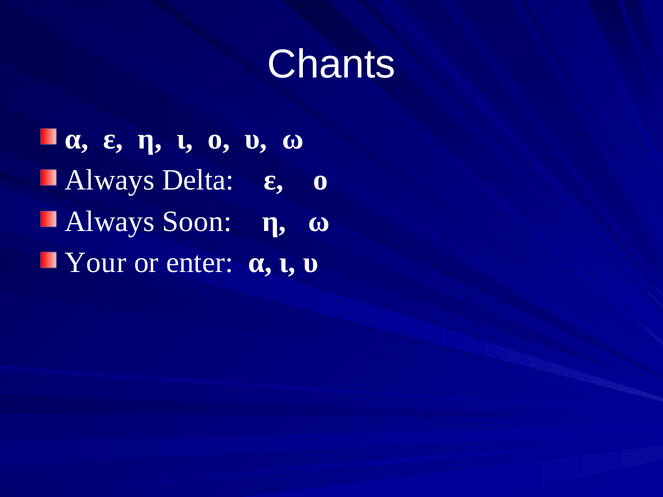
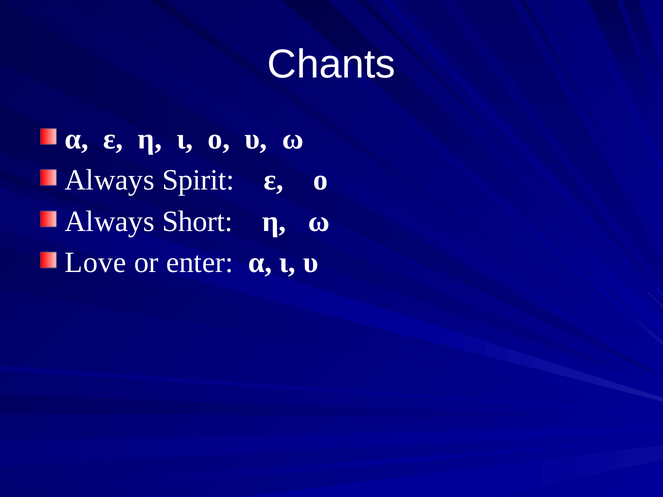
Delta: Delta -> Spirit
Soon: Soon -> Short
Your: Your -> Love
